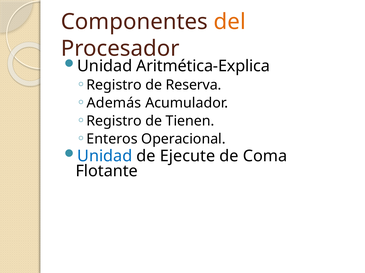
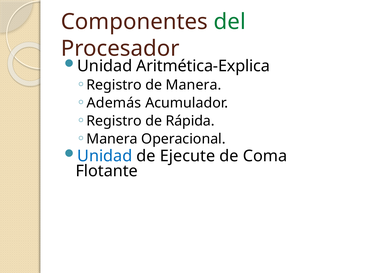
del colour: orange -> green
de Reserva: Reserva -> Manera
Tienen: Tienen -> Rápida
Enteros at (112, 139): Enteros -> Manera
